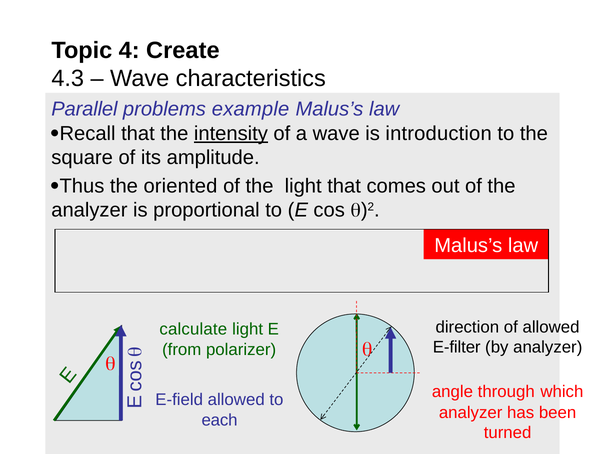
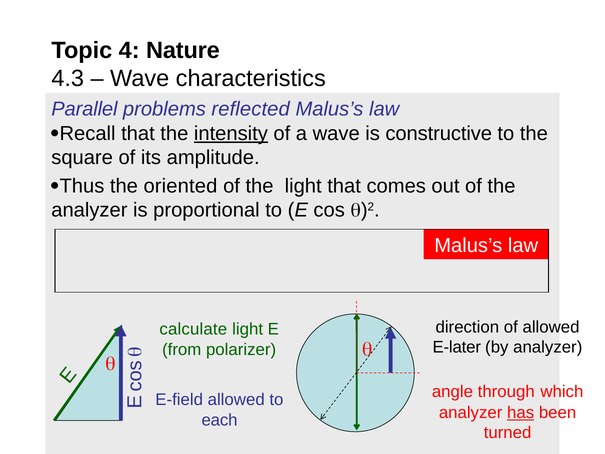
Create: Create -> Nature
example: example -> reflected
introduction: introduction -> constructive
E-filter: E-filter -> E-later
has underline: none -> present
